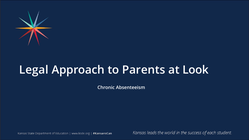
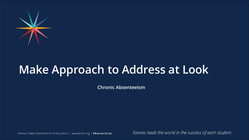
Legal: Legal -> Make
Parents: Parents -> Address
